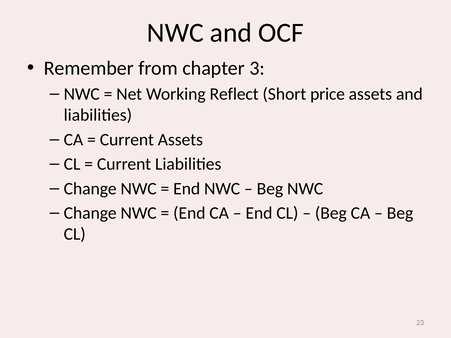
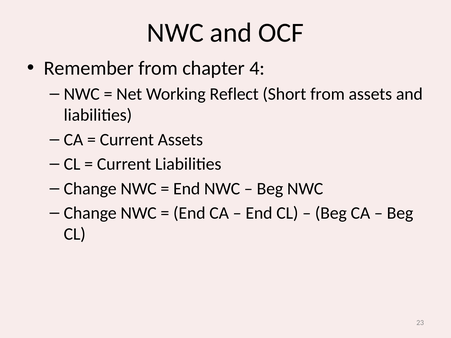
3: 3 -> 4
Short price: price -> from
